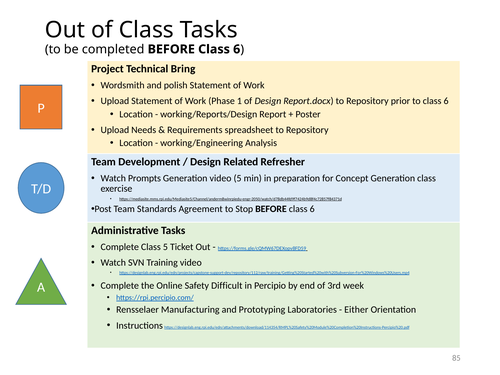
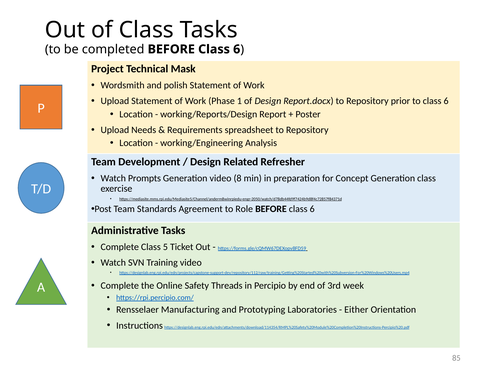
Bring: Bring -> Mask
video 5: 5 -> 8
Stop: Stop -> Role
Difficult: Difficult -> Threads
